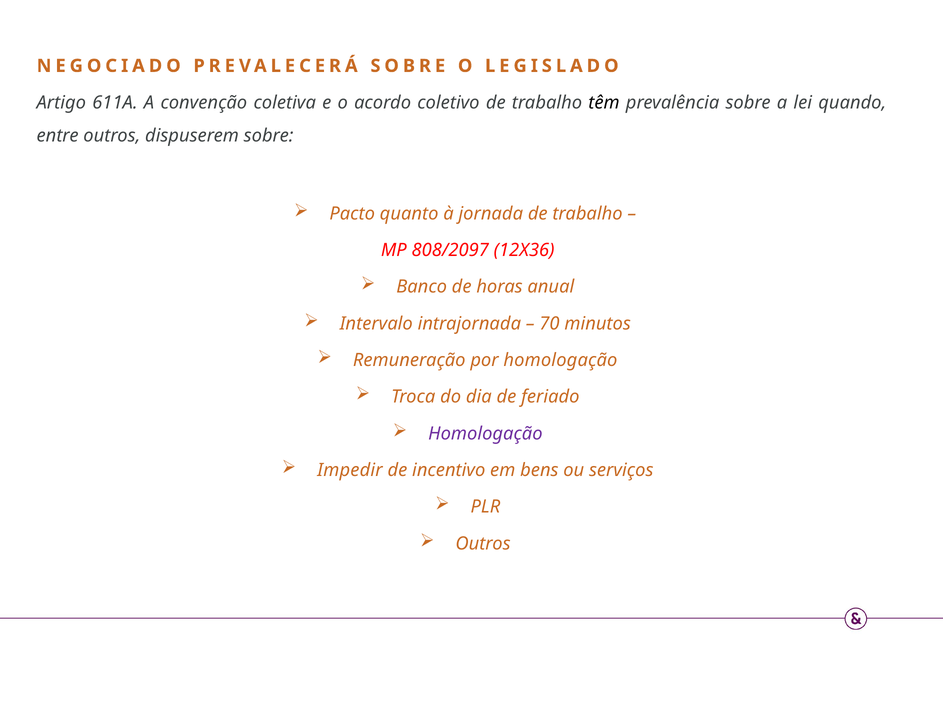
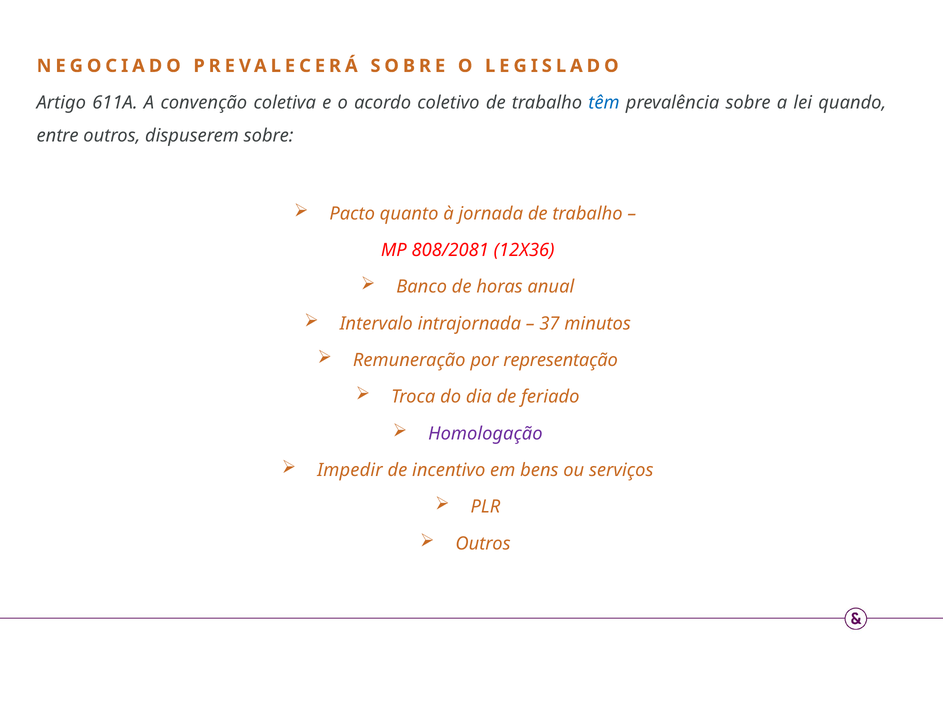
têm colour: black -> blue
808/2097: 808/2097 -> 808/2081
70: 70 -> 37
por homologação: homologação -> representação
